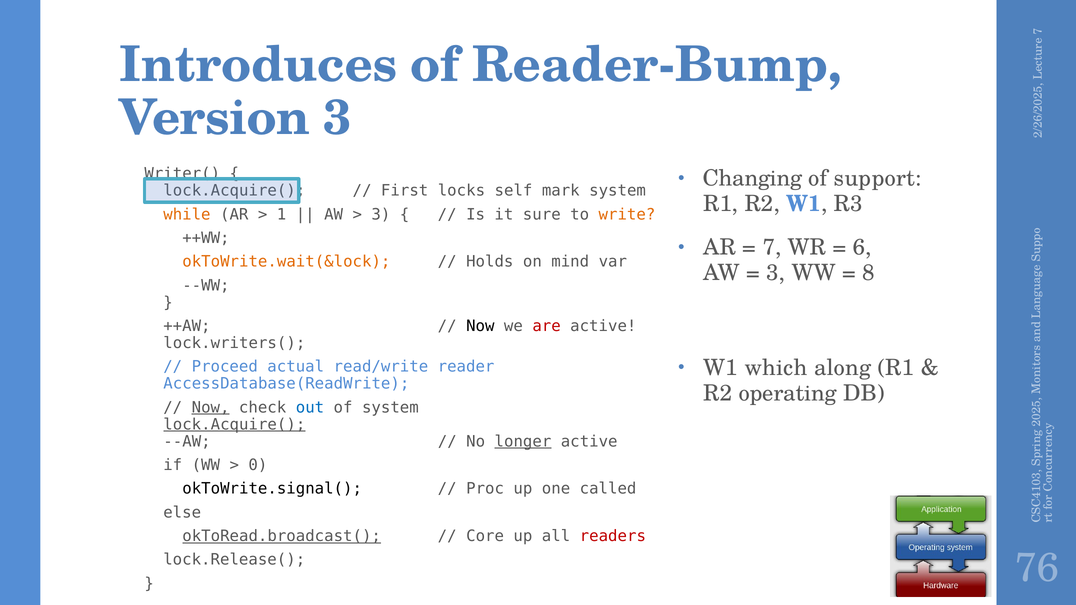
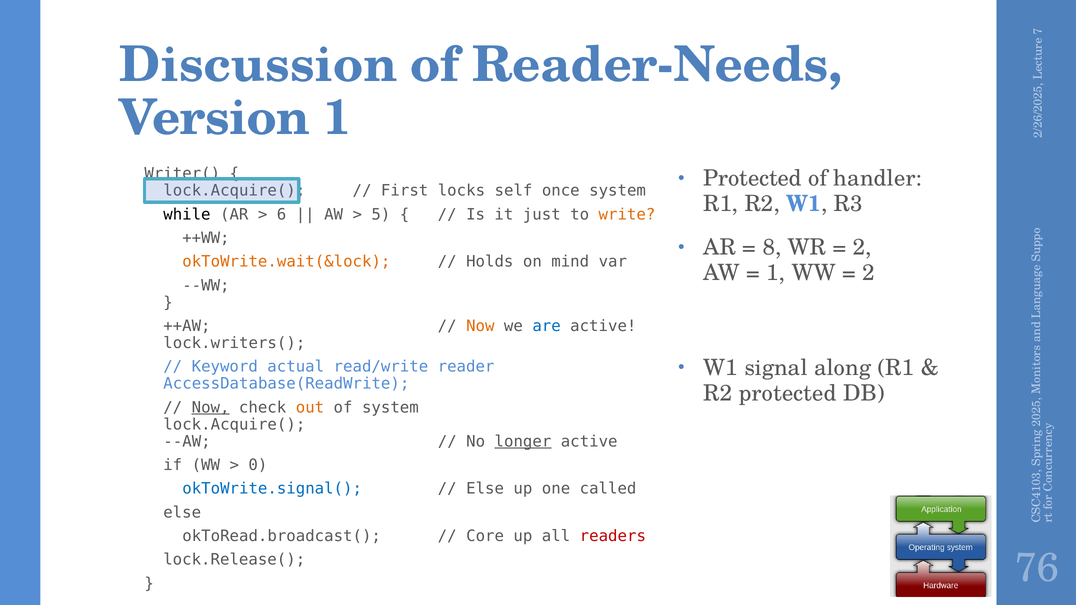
Introduces: Introduces -> Discussion
Reader-Bump: Reader-Bump -> Reader-Needs
Version 3: 3 -> 1
Changing at (753, 178): Changing -> Protected
support: support -> handler
mark: mark -> once
while colour: orange -> black
1 at (282, 214): 1 -> 6
3 at (381, 214): 3 -> 5
sure: sure -> just
7 at (772, 248): 7 -> 8
6 at (862, 248): 6 -> 2
3 at (776, 273): 3 -> 1
8 at (869, 273): 8 -> 2
Now at (480, 326) colour: black -> orange
are colour: red -> blue
which: which -> signal
Proceed: Proceed -> Keyword
R2 operating: operating -> protected
out colour: blue -> orange
lock.Acquire( at (234, 425) underline: present -> none
okToWrite.signal( colour: black -> blue
Proc at (485, 489): Proc -> Else
okToRead.broadcast( underline: present -> none
